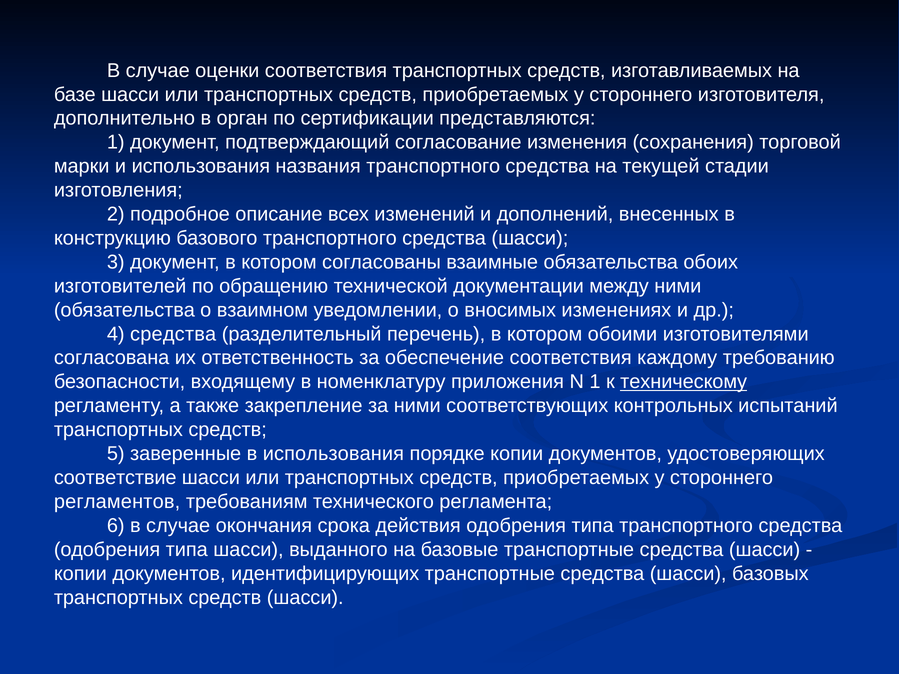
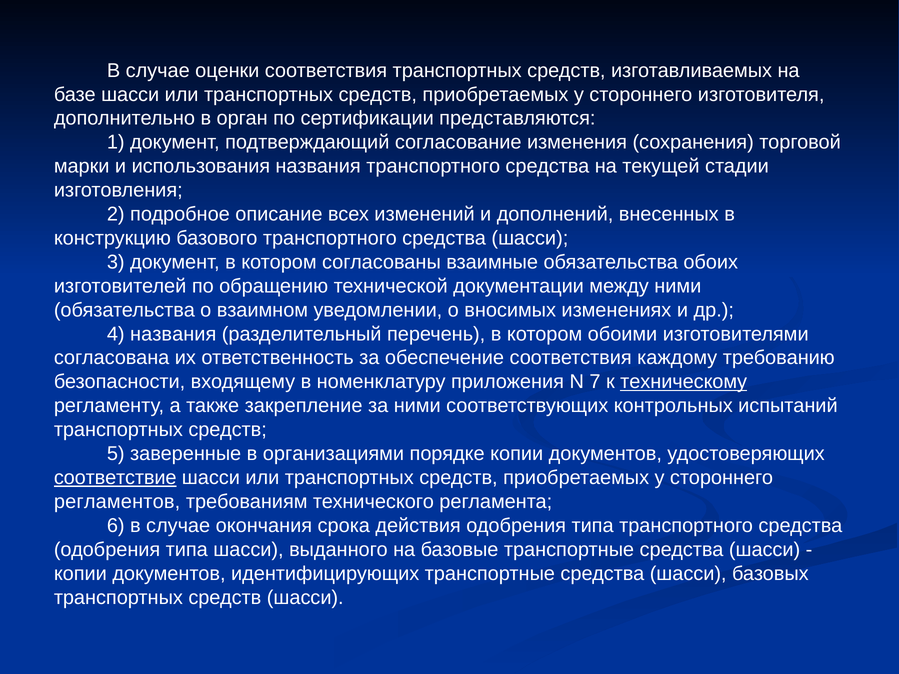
4 средства: средства -> названия
N 1: 1 -> 7
в использования: использования -> организациями
соответствие underline: none -> present
